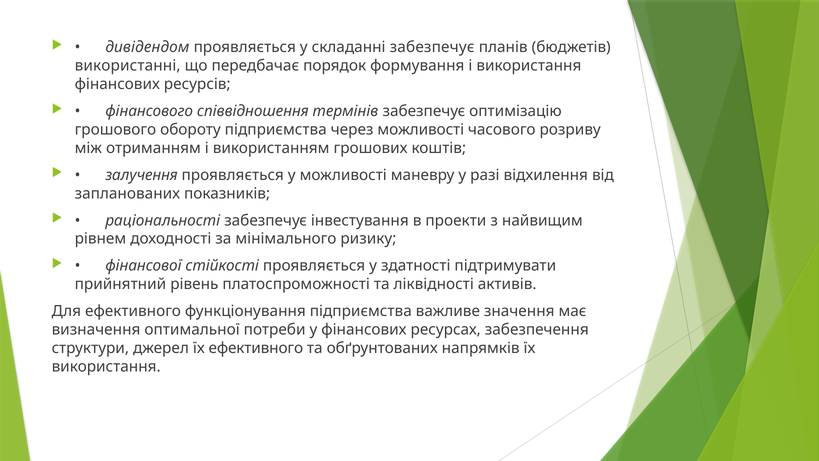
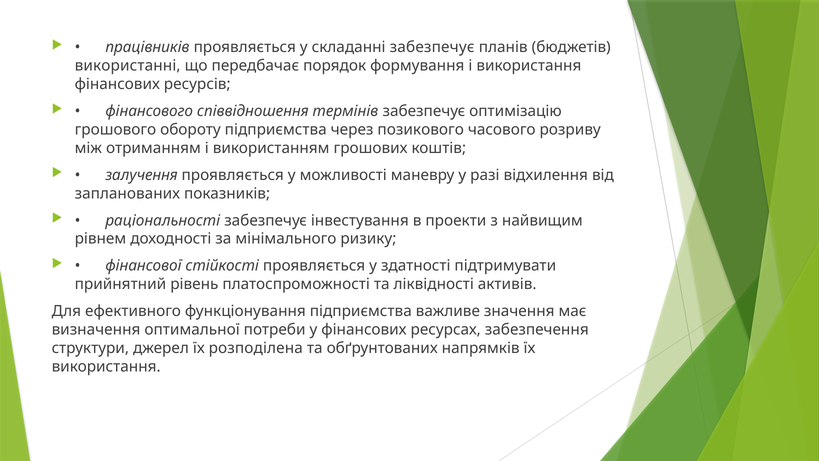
дивідендом: дивідендом -> працівників
через можливості: можливості -> позикового
їх ефективного: ефективного -> розподілена
